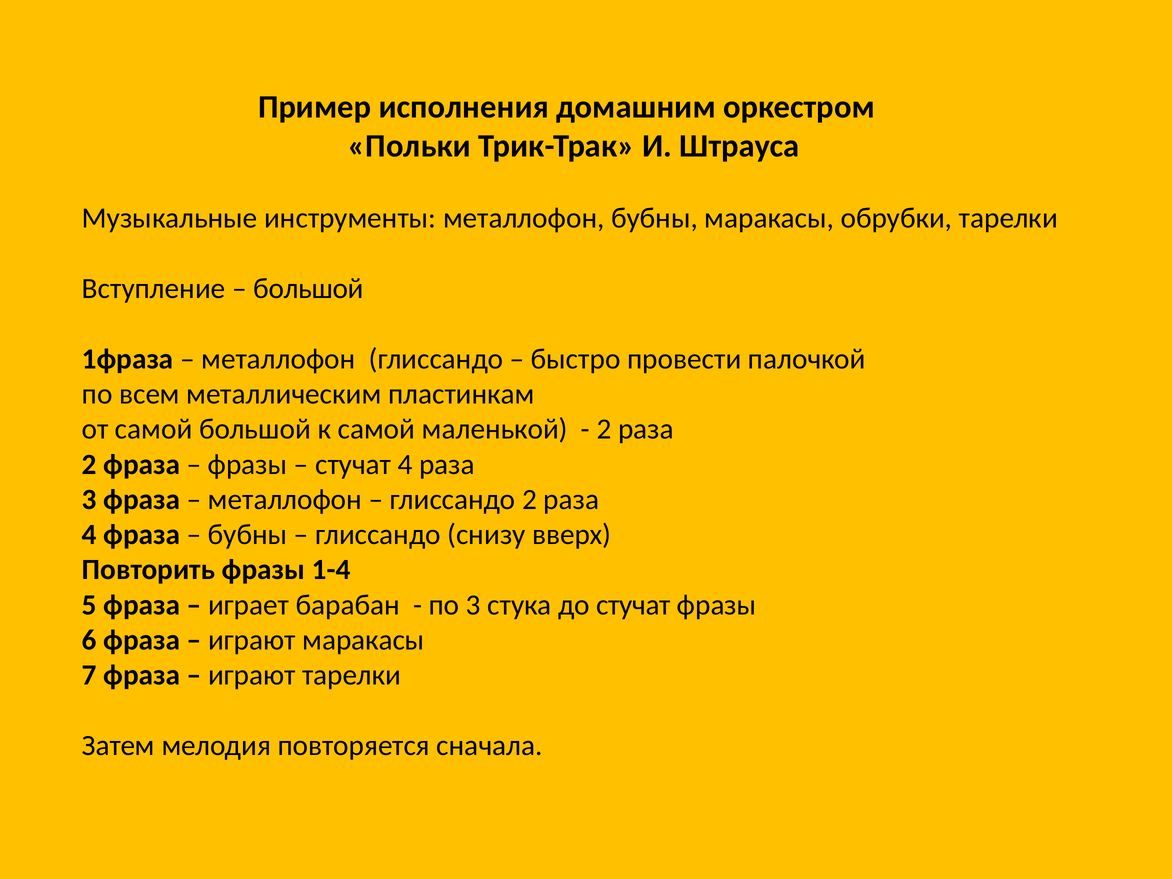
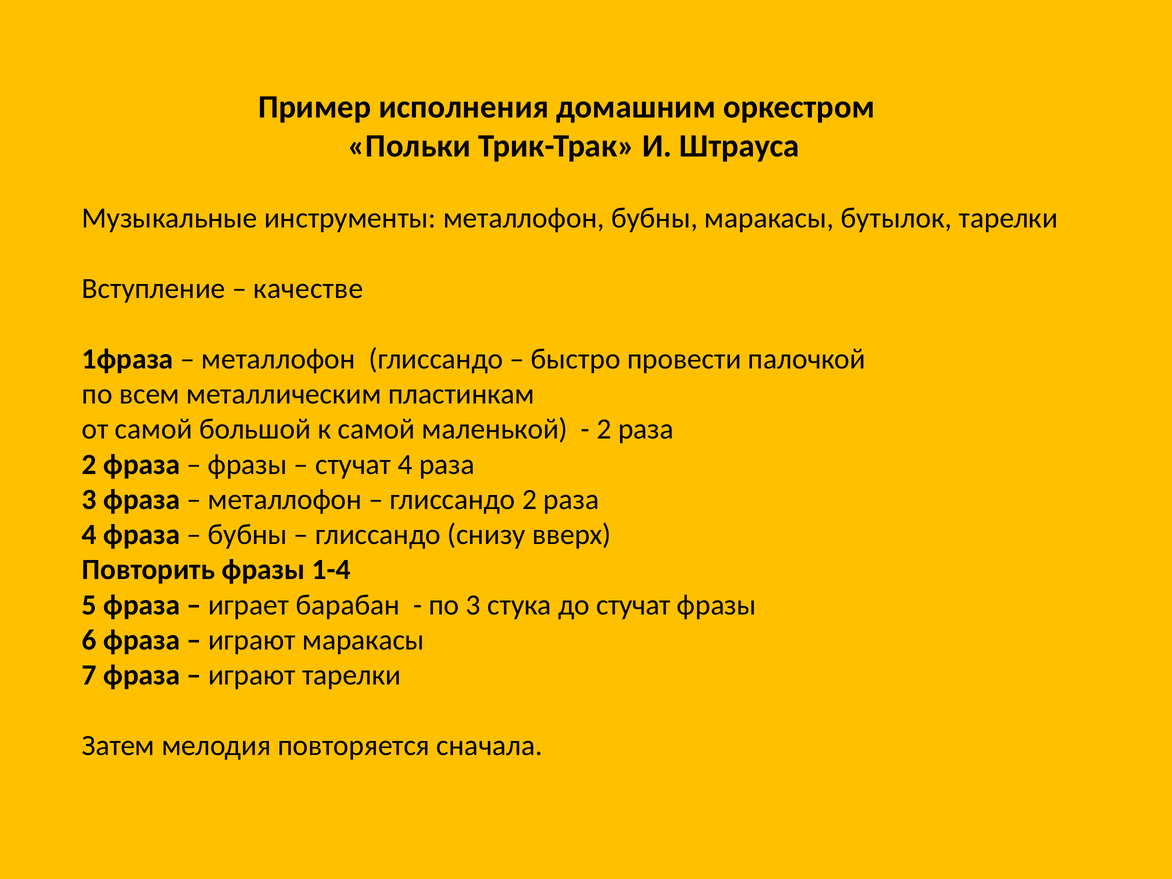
обрубки: обрубки -> бутылок
большой at (308, 289): большой -> качестве
